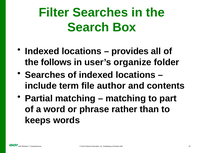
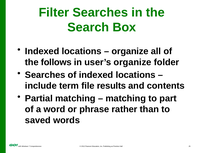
provides at (130, 51): provides -> organize
author: author -> results
keeps: keeps -> saved
